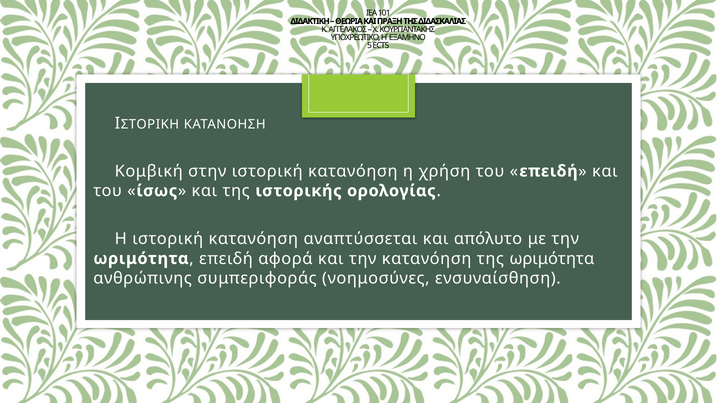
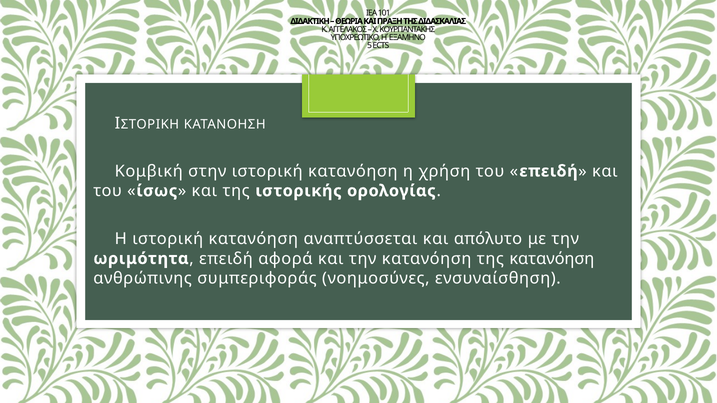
της ωριμότητα: ωριμότητα -> κατανόηση
